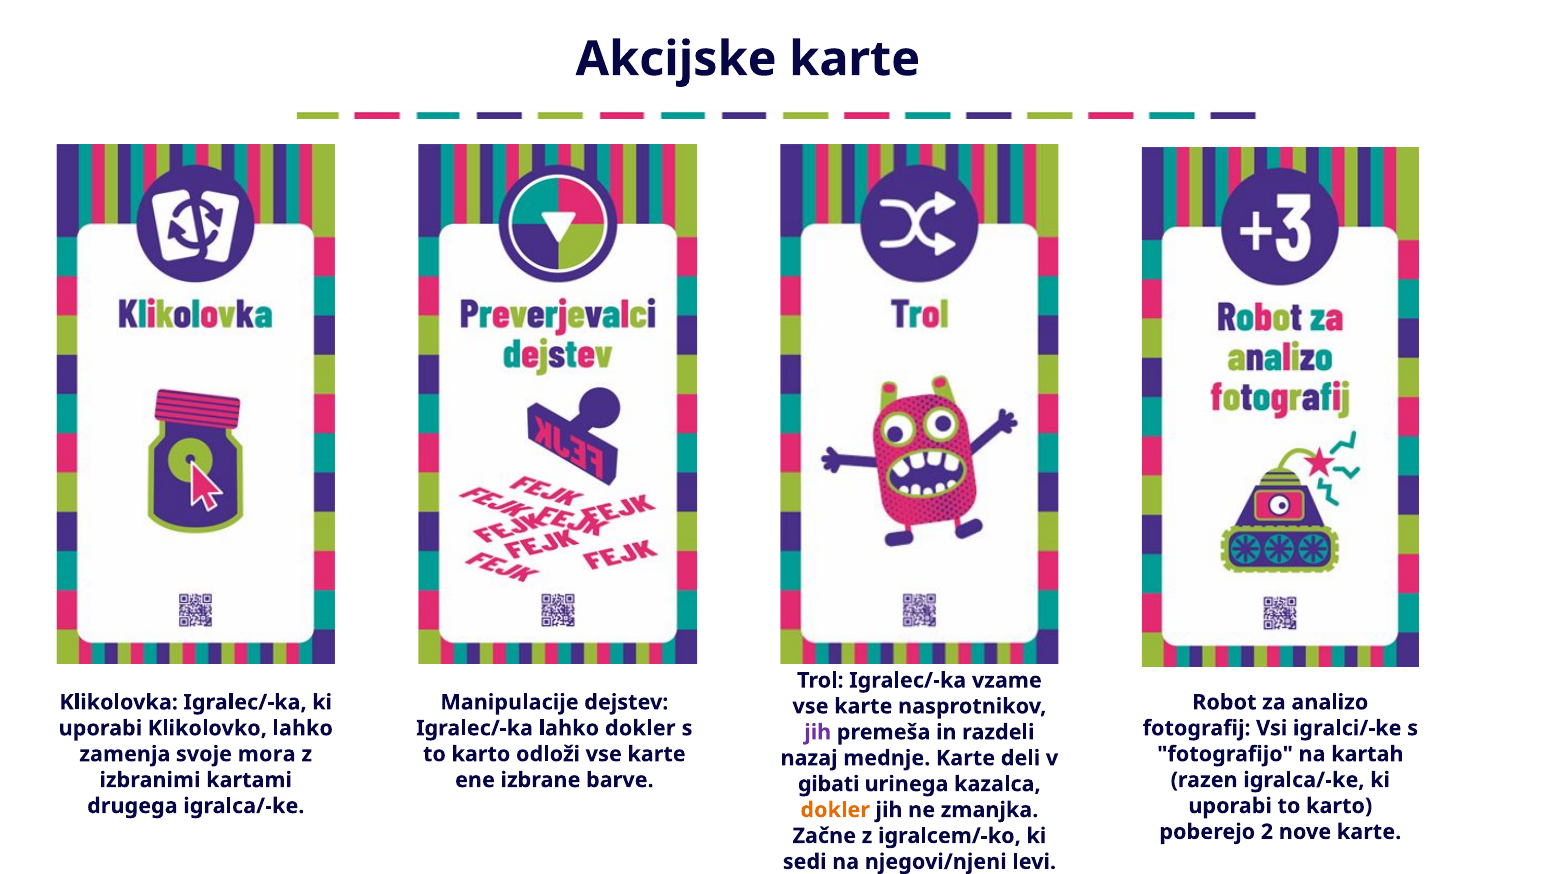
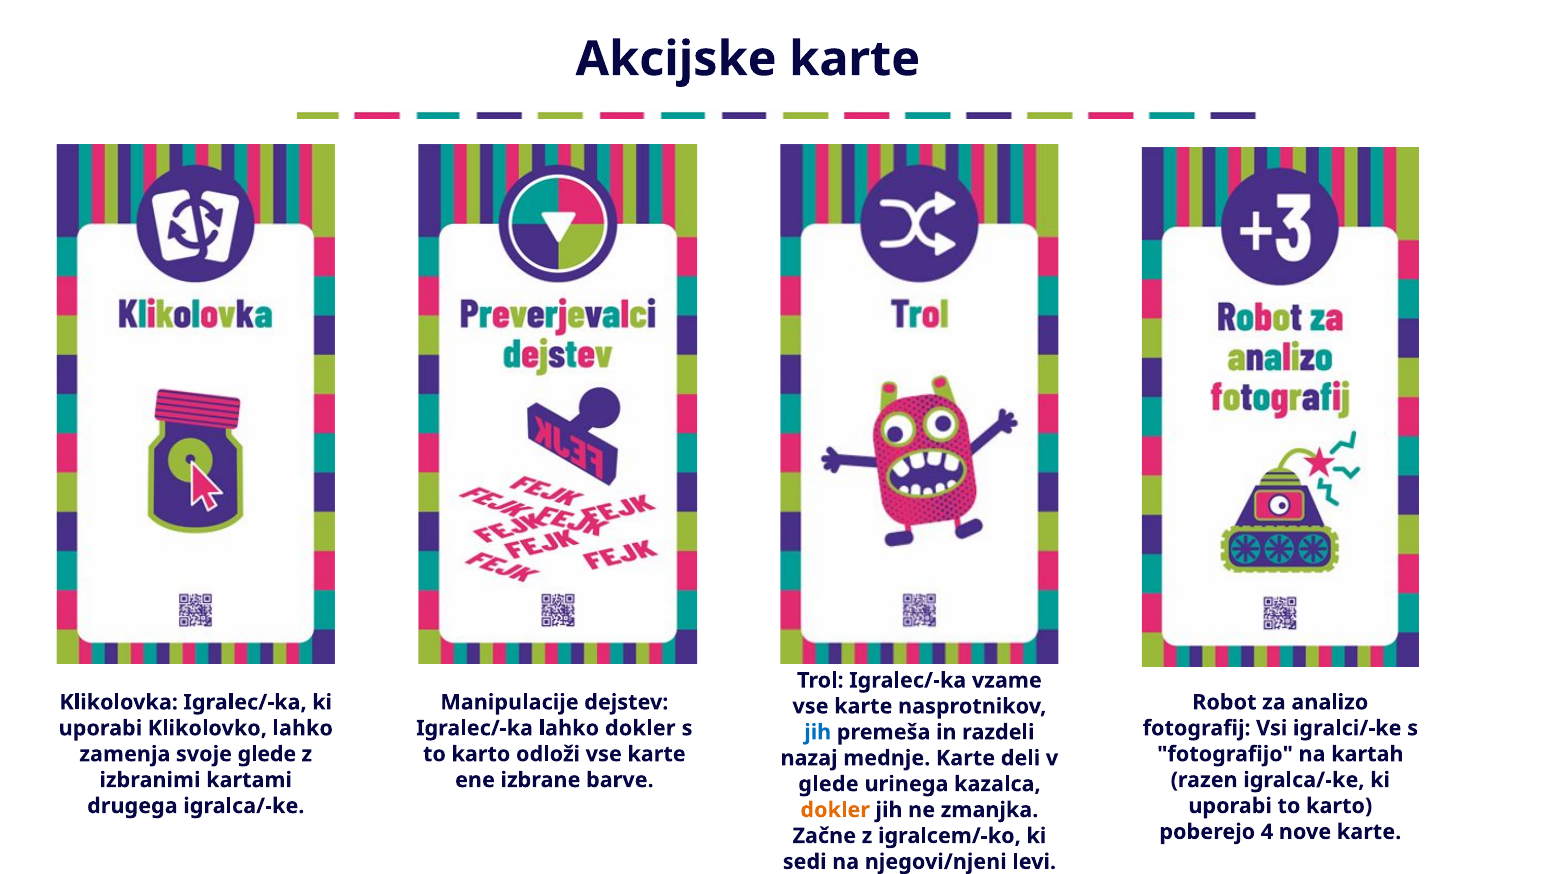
jih at (818, 732) colour: purple -> blue
svoje mora: mora -> glede
gibati at (829, 784): gibati -> glede
2: 2 -> 4
